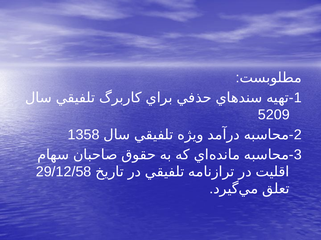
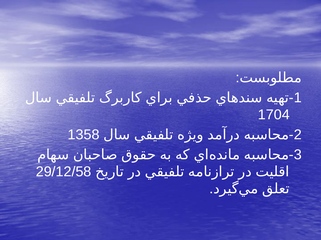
5209: 5209 -> 1704
